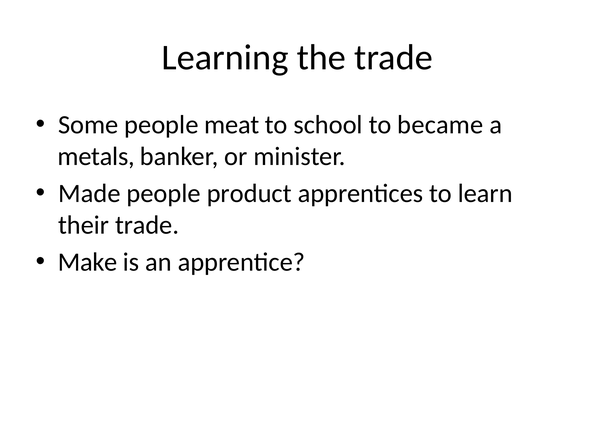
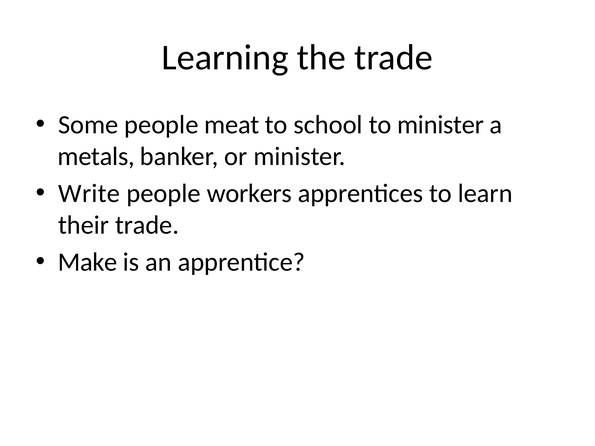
to became: became -> minister
Made: Made -> Write
product: product -> workers
